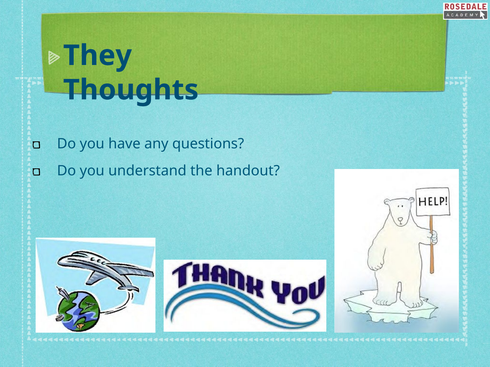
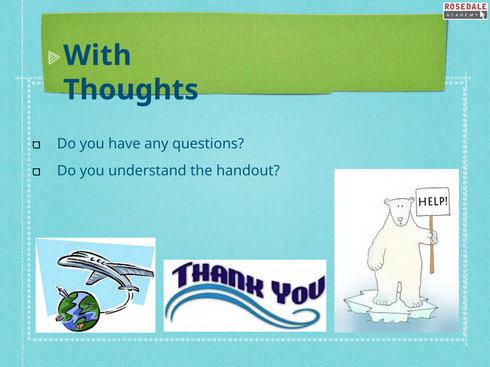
They: They -> With
